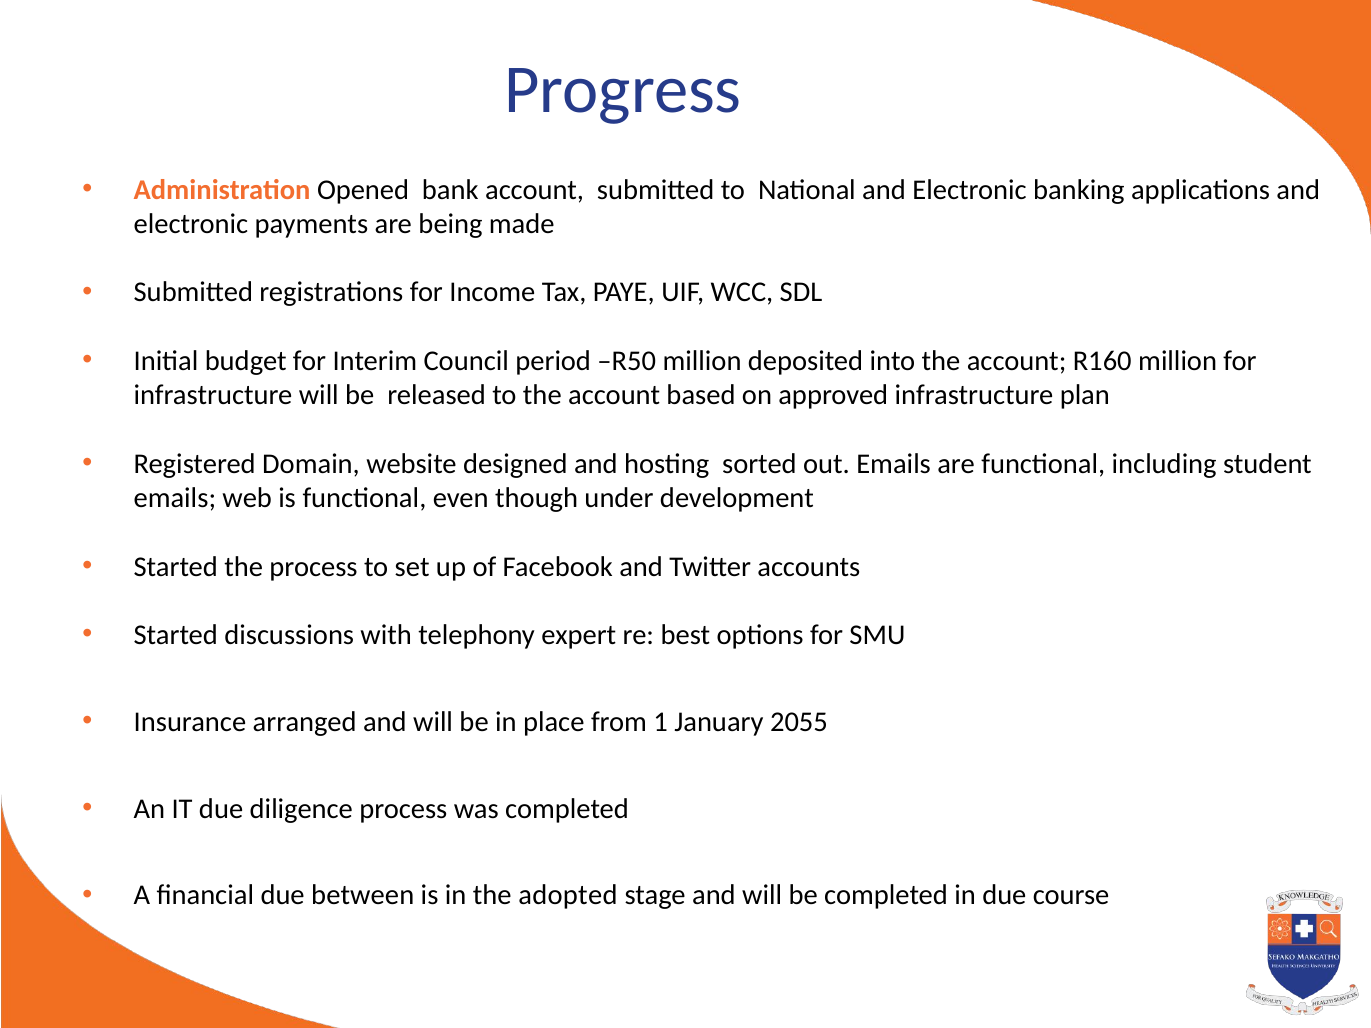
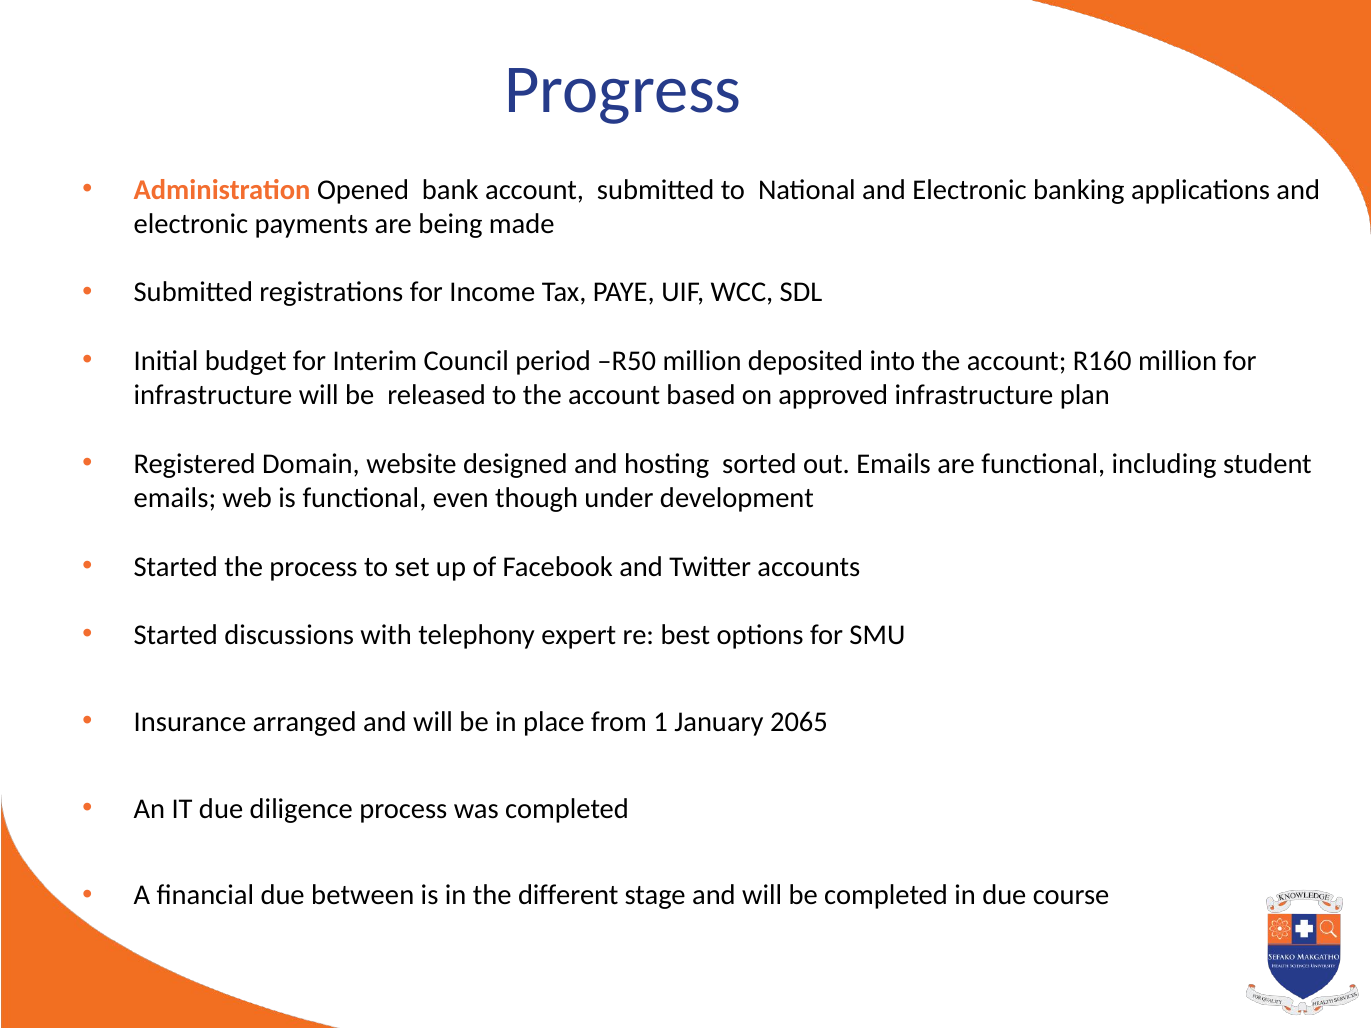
2055: 2055 -> 2065
adopted: adopted -> different
